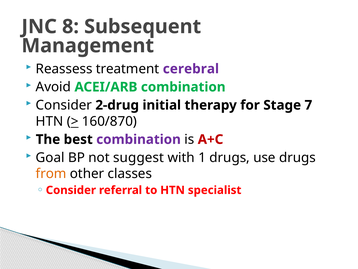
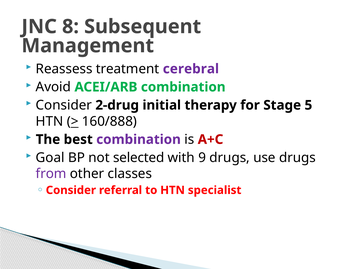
7: 7 -> 5
160/870: 160/870 -> 160/888
suggest: suggest -> selected
1: 1 -> 9
from colour: orange -> purple
